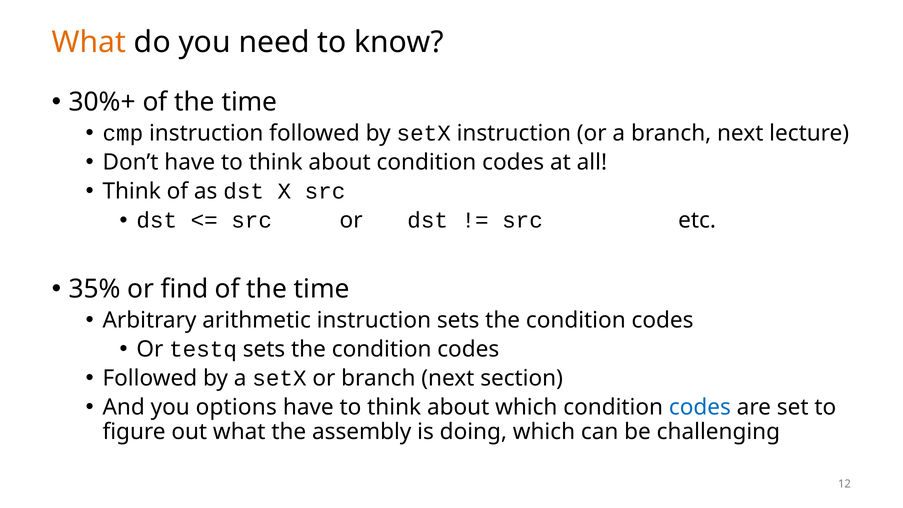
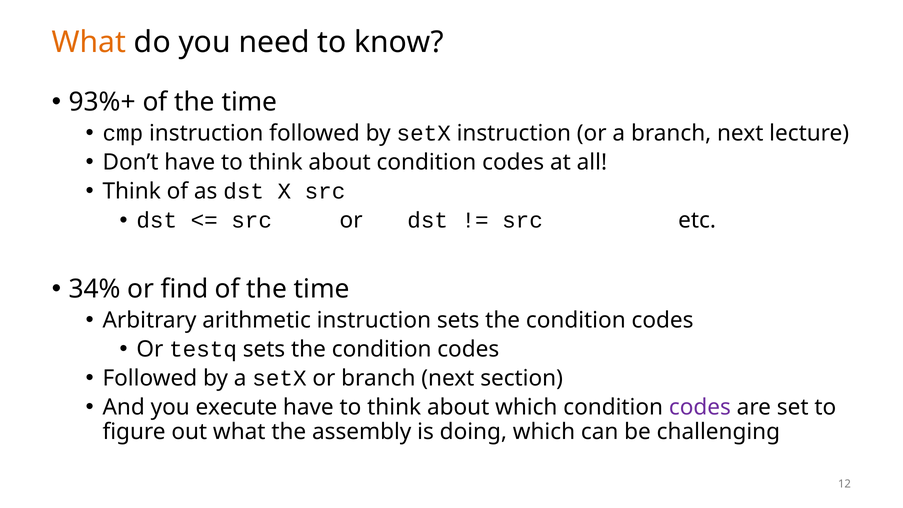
30%+: 30%+ -> 93%+
35%: 35% -> 34%
options: options -> execute
codes at (700, 407) colour: blue -> purple
